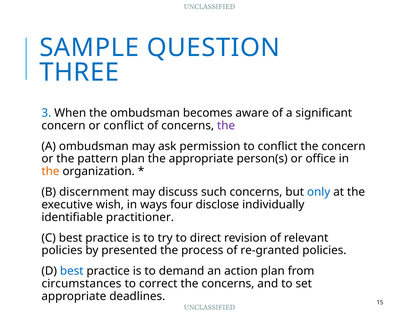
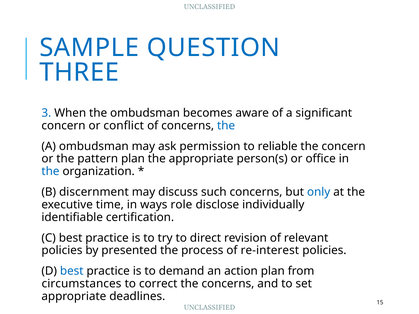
the at (226, 126) colour: purple -> blue
to conflict: conflict -> reliable
the at (50, 171) colour: orange -> blue
wish: wish -> time
four: four -> role
practitioner: practitioner -> certification
re-granted: re-granted -> re-interest
